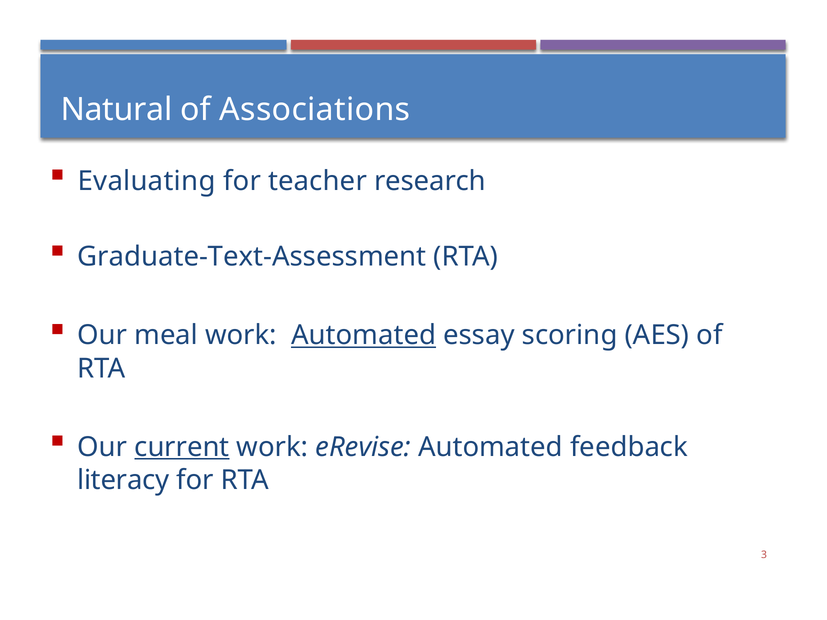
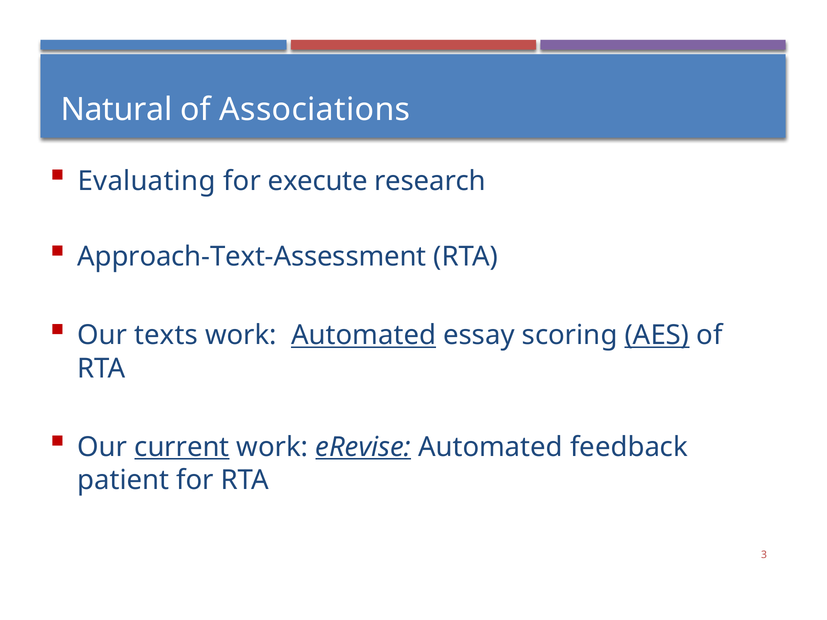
teacher: teacher -> execute
Graduate-Text-Assessment: Graduate-Text-Assessment -> Approach-Text-Assessment
meal: meal -> texts
AES underline: none -> present
eRevise underline: none -> present
literacy: literacy -> patient
